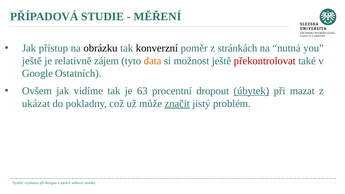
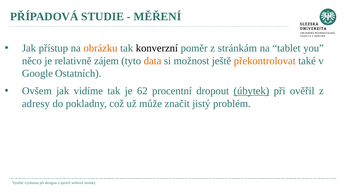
obrázku colour: black -> orange
stránkách: stránkách -> stránkám
nutná: nutná -> tablet
ještě at (32, 61): ještě -> něco
překontrolovat colour: red -> orange
63: 63 -> 62
mazat: mazat -> ověřil
ukázat: ukázat -> adresy
značit underline: present -> none
